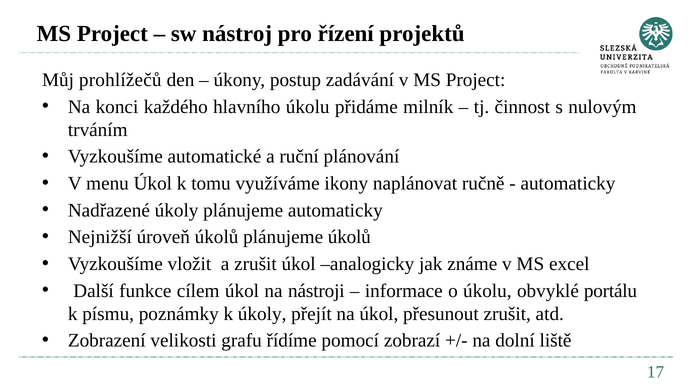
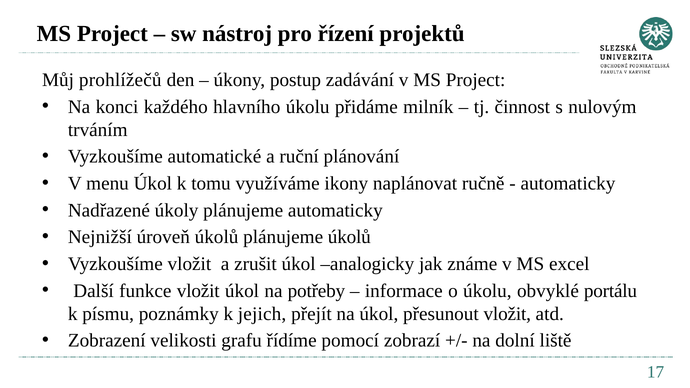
funkce cílem: cílem -> vložit
nástroji: nástroji -> potřeby
k úkoly: úkoly -> jejich
přesunout zrušit: zrušit -> vložit
